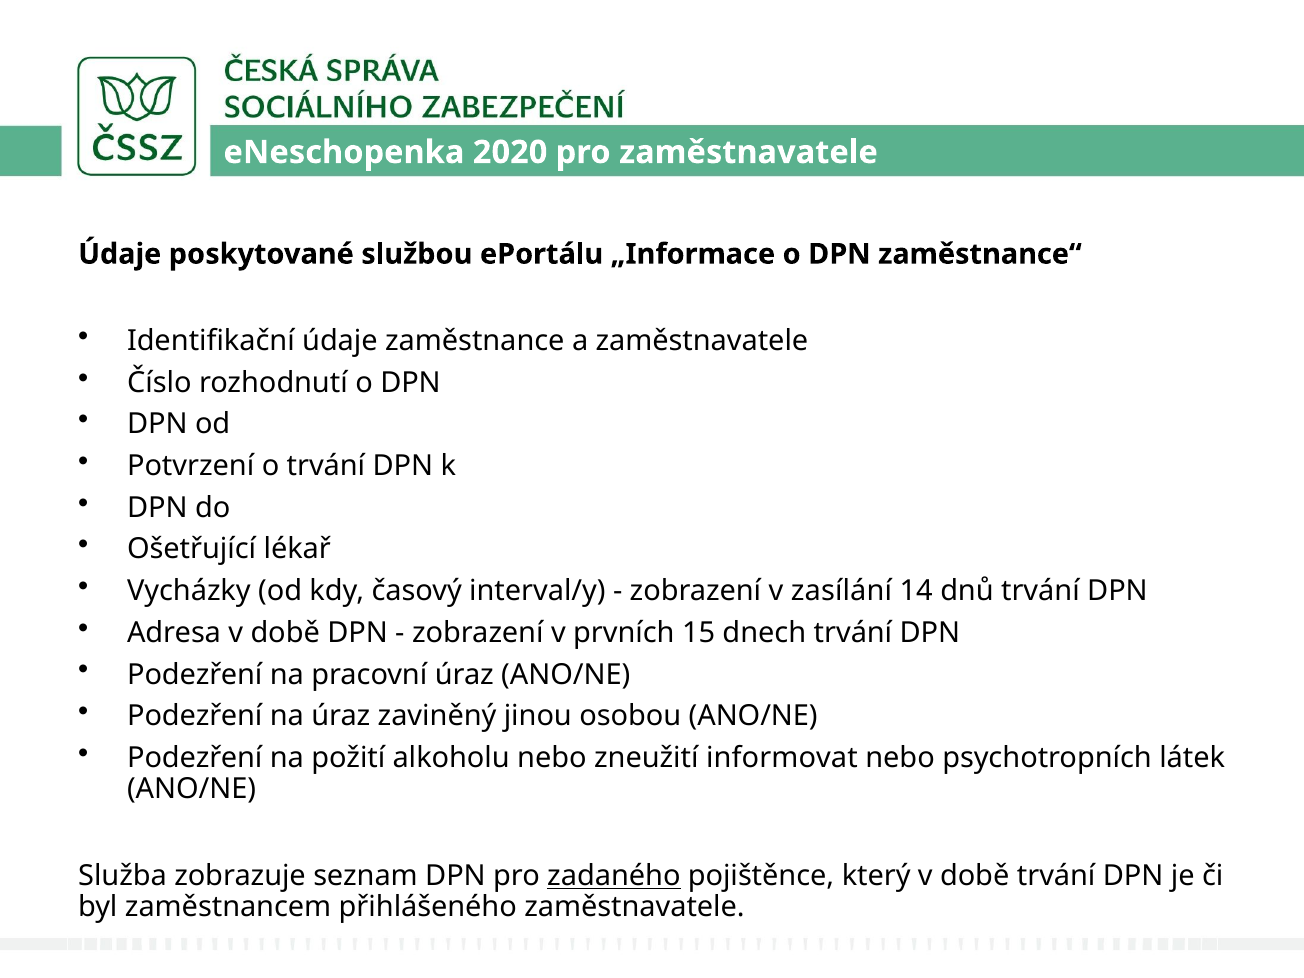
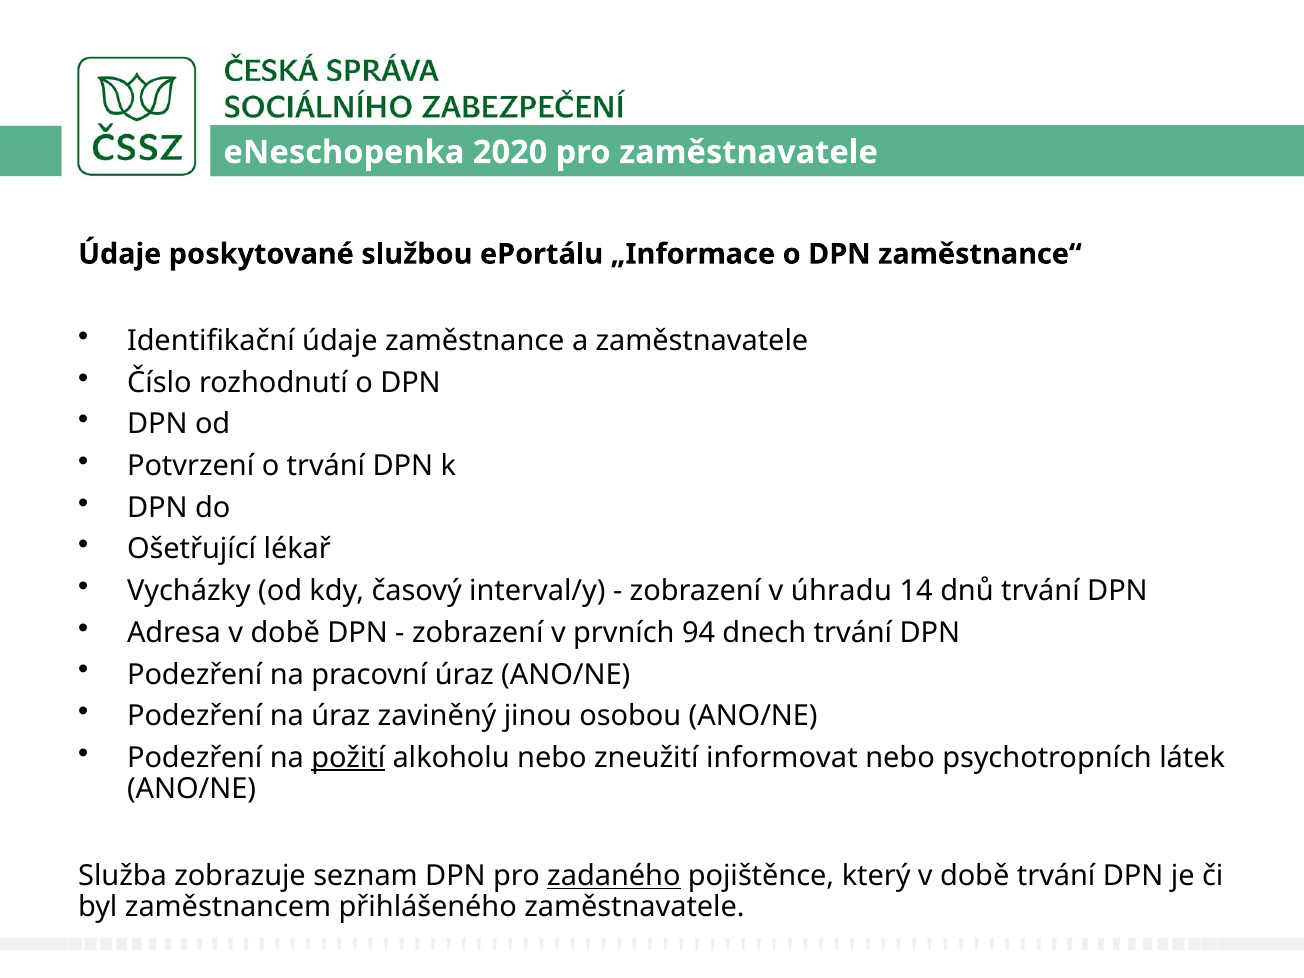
zasílání: zasílání -> úhradu
15: 15 -> 94
požití underline: none -> present
